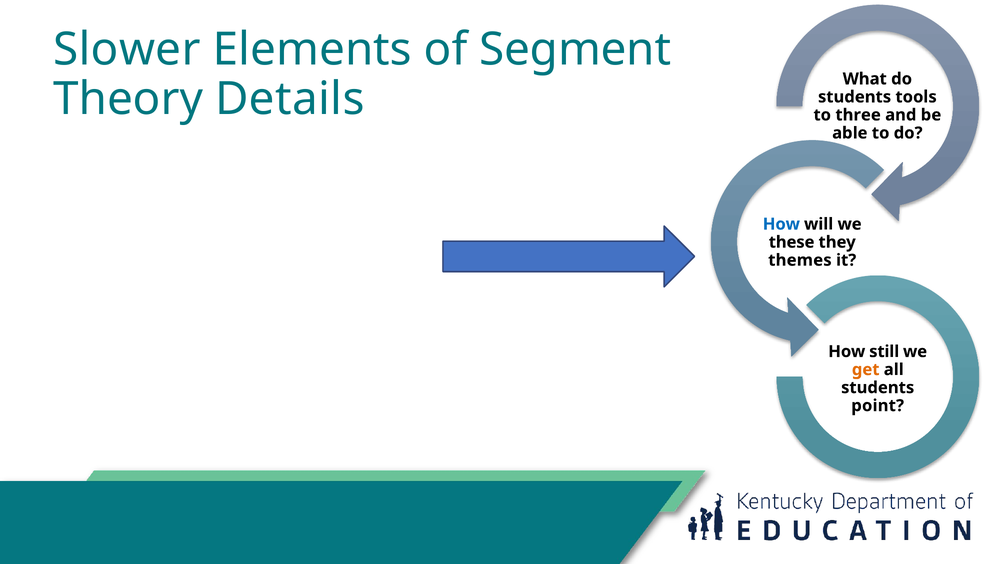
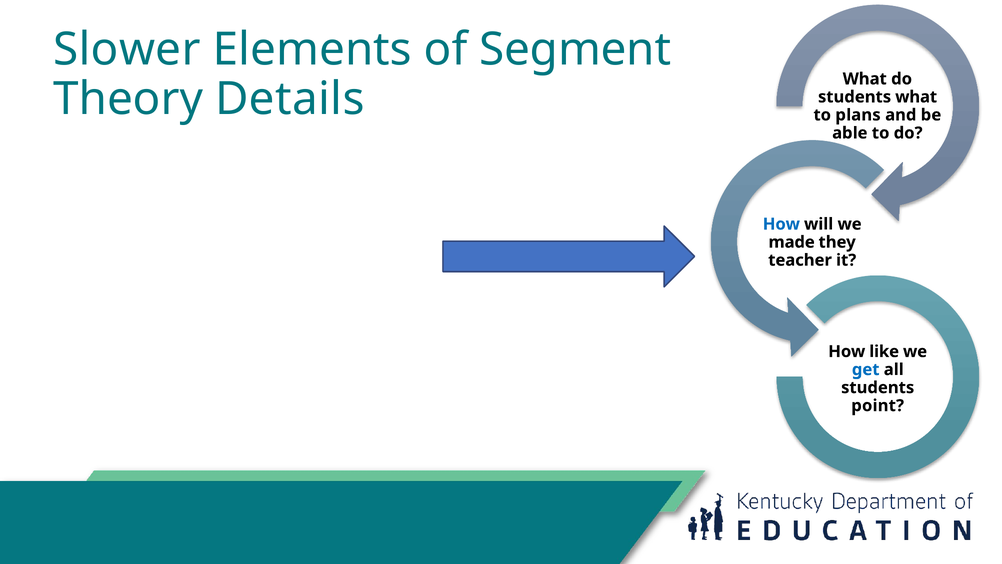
students tools: tools -> what
three: three -> plans
these: these -> made
themes: themes -> teacher
still: still -> like
get colour: orange -> blue
